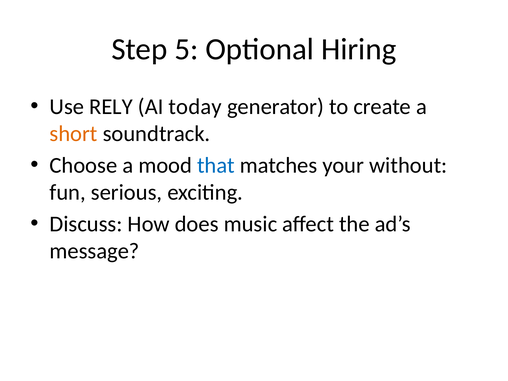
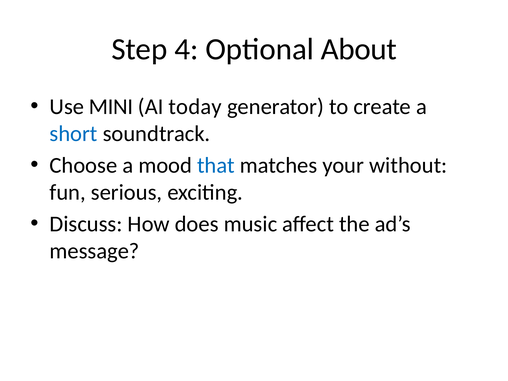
5: 5 -> 4
Hiring: Hiring -> About
RELY: RELY -> MINI
short colour: orange -> blue
